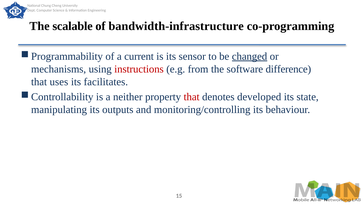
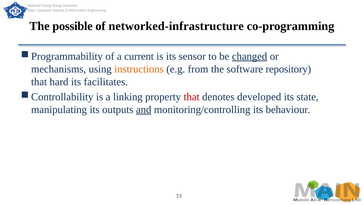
scalable: scalable -> possible
bandwidth-infrastructure: bandwidth-infrastructure -> networked-infrastructure
instructions colour: red -> orange
difference: difference -> repository
uses: uses -> hard
neither: neither -> linking
and underline: none -> present
